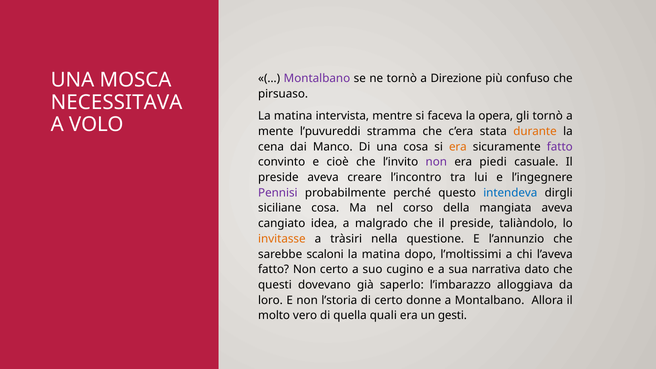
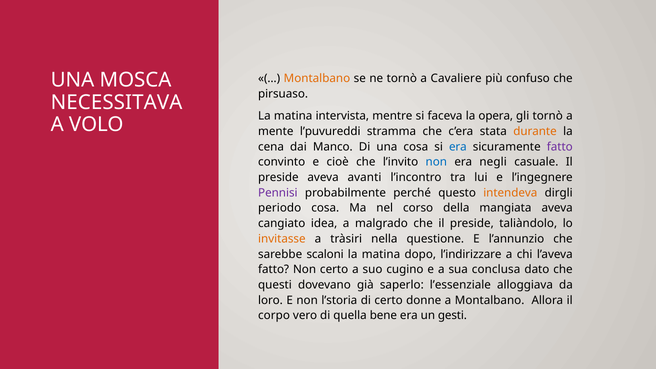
Montalbano at (317, 78) colour: purple -> orange
Direzione: Direzione -> Cavaliere
era at (458, 147) colour: orange -> blue
non at (436, 162) colour: purple -> blue
piedi: piedi -> negli
creare: creare -> avanti
intendeva colour: blue -> orange
siciliane: siciliane -> periodo
l’moltissimi: l’moltissimi -> l’indirizzare
narrativa: narrativa -> conclusa
l’imbarazzo: l’imbarazzo -> l’essenziale
molto: molto -> corpo
quali: quali -> bene
